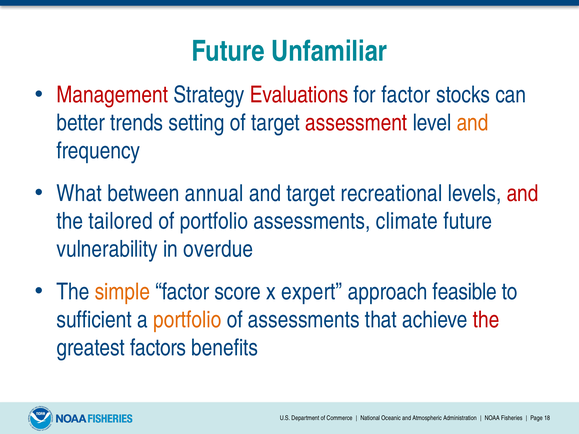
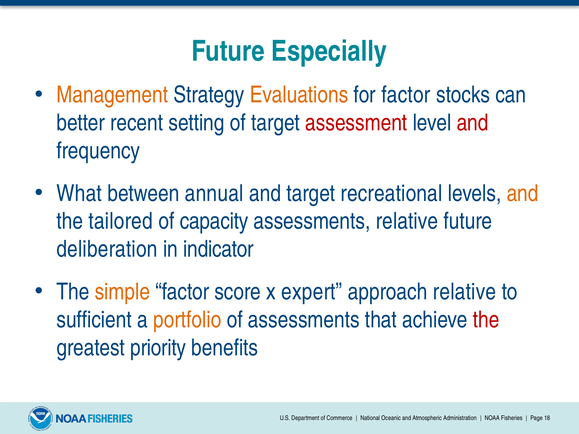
Unfamiliar: Unfamiliar -> Especially
Management colour: red -> orange
Evaluations colour: red -> orange
trends: trends -> recent
and at (473, 123) colour: orange -> red
and at (523, 193) colour: red -> orange
of portfolio: portfolio -> capacity
assessments climate: climate -> relative
vulnerability: vulnerability -> deliberation
overdue: overdue -> indicator
approach feasible: feasible -> relative
factors: factors -> priority
